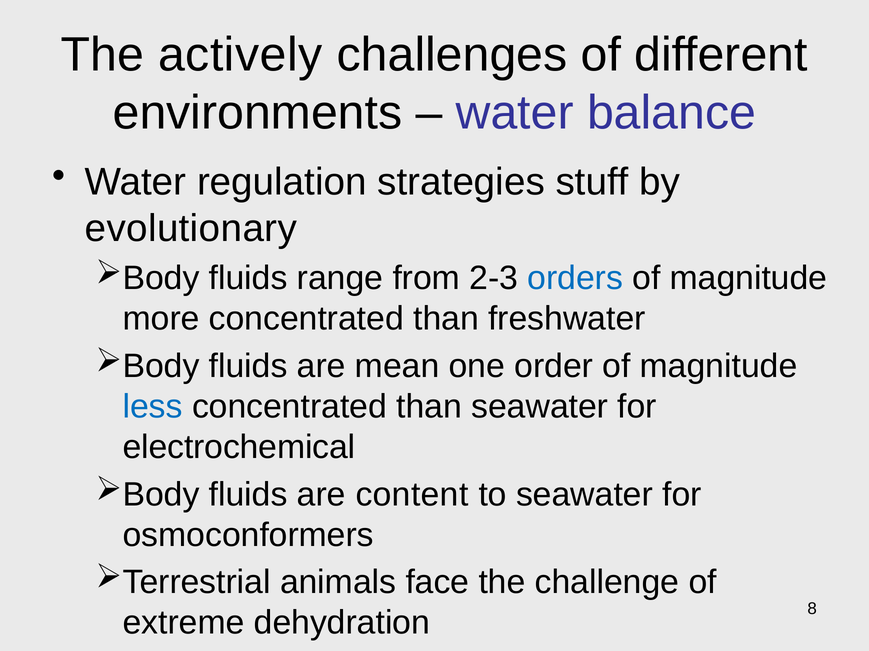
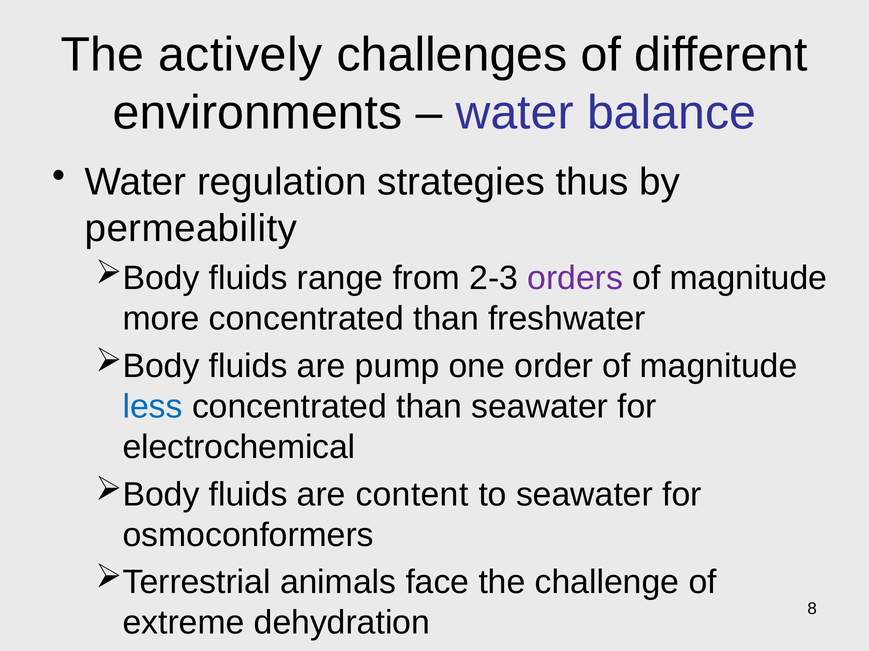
stuff: stuff -> thus
evolutionary: evolutionary -> permeability
orders colour: blue -> purple
mean: mean -> pump
